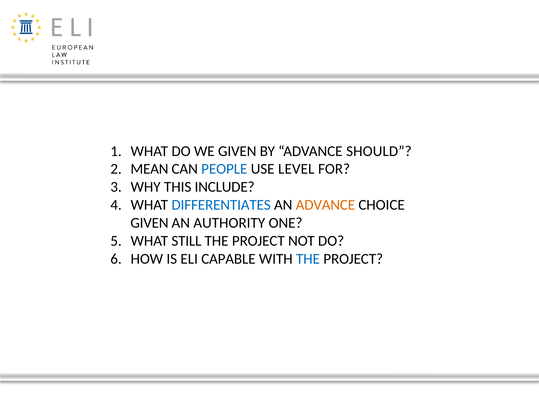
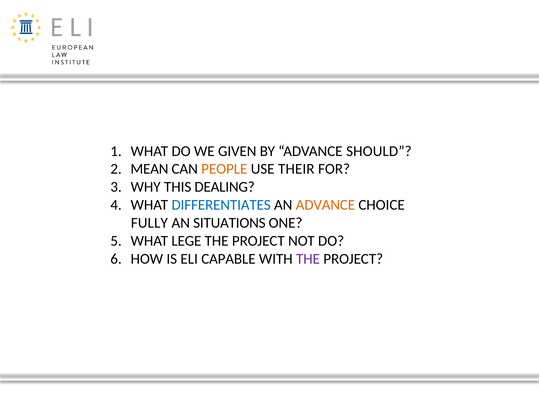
PEOPLE colour: blue -> orange
LEVEL: LEVEL -> THEIR
INCLUDE: INCLUDE -> DEALING
GIVEN at (149, 223): GIVEN -> FULLY
AUTHORITY: AUTHORITY -> SITUATIONS
STILL: STILL -> LEGE
THE at (308, 259) colour: blue -> purple
